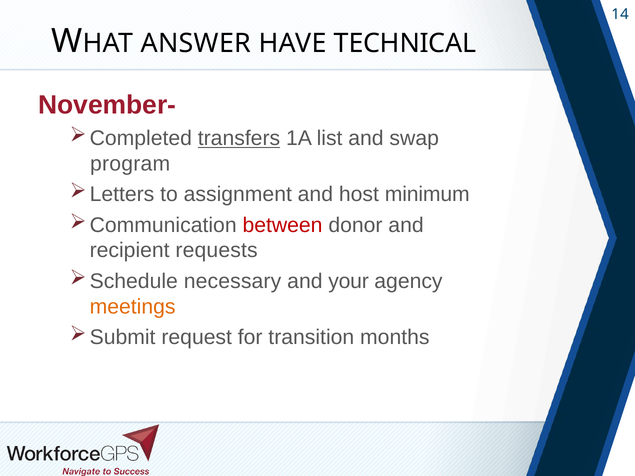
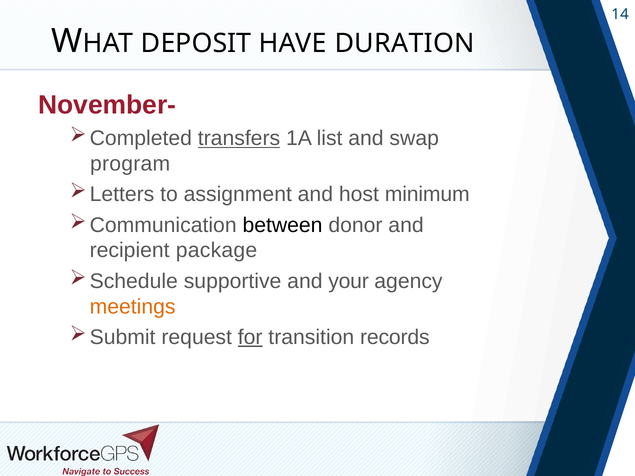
ANSWER: ANSWER -> DEPOSIT
TECHNICAL: TECHNICAL -> DURATION
between colour: red -> black
requests: requests -> package
necessary: necessary -> supportive
for underline: none -> present
months: months -> records
